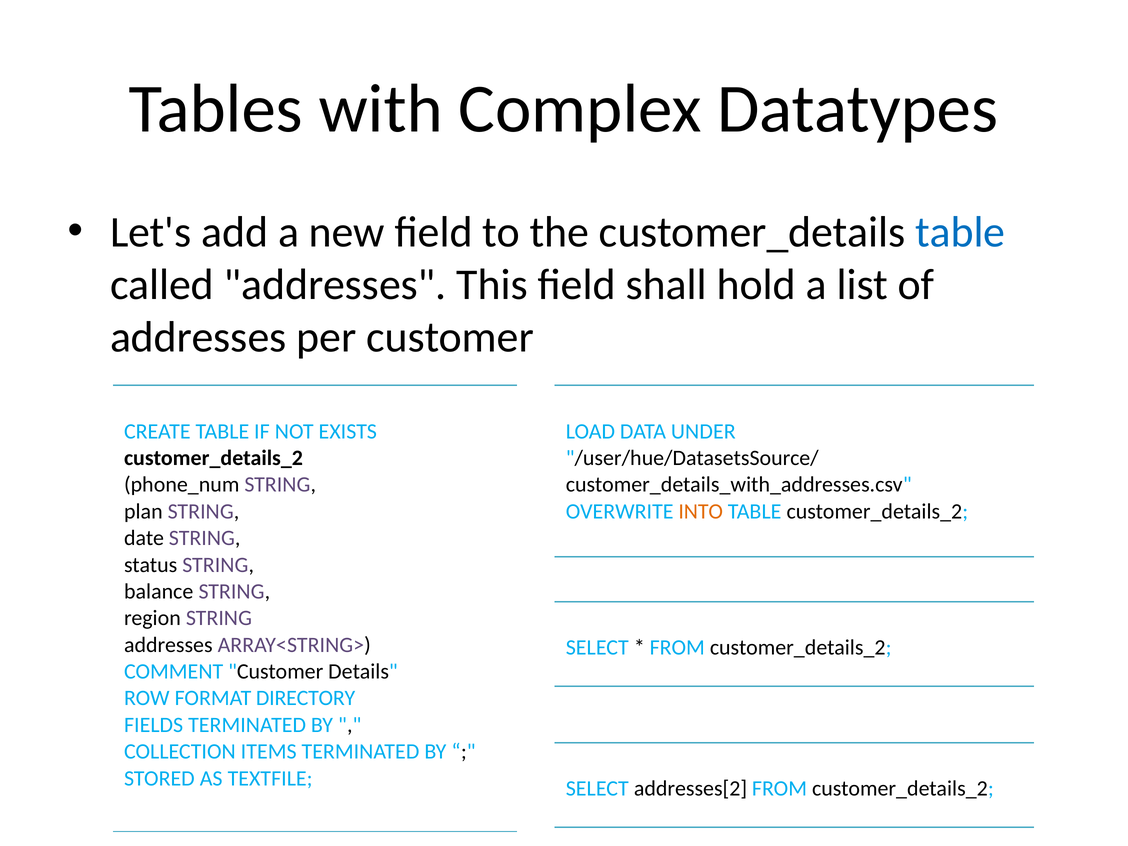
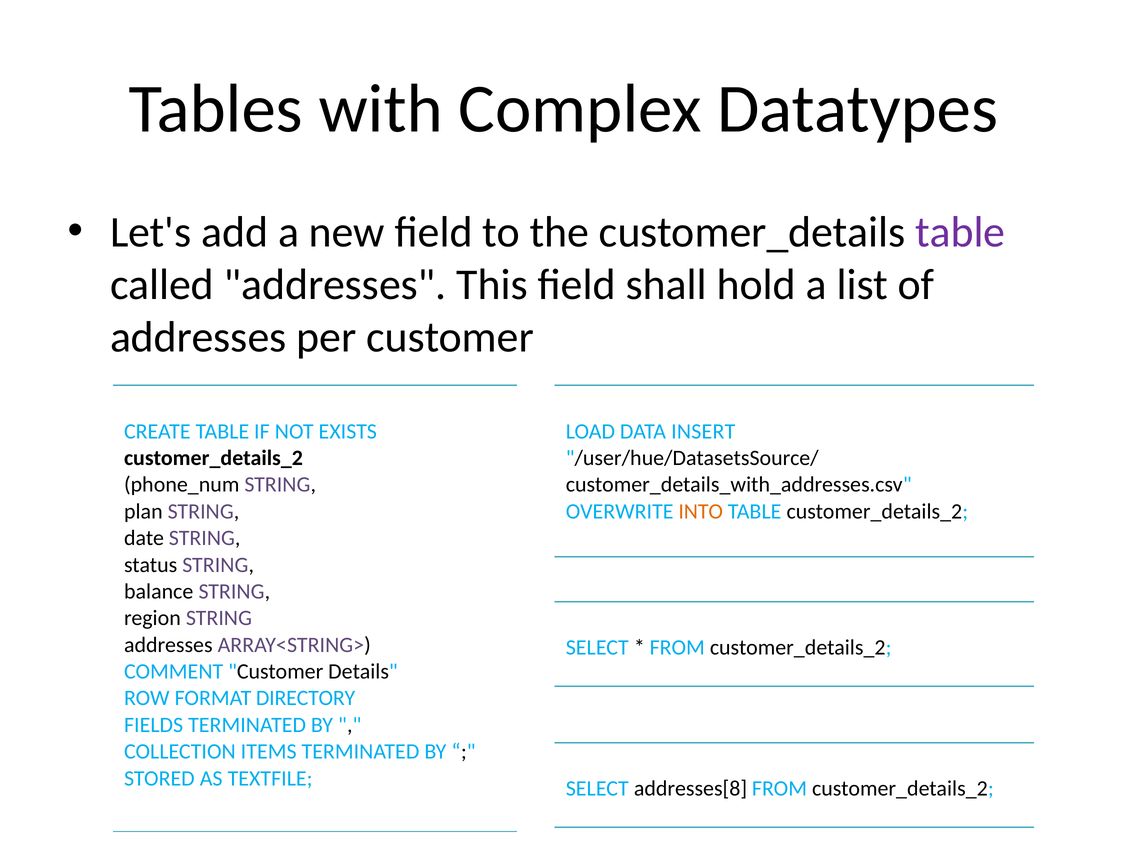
table at (960, 232) colour: blue -> purple
UNDER: UNDER -> INSERT
addresses[2: addresses[2 -> addresses[8
